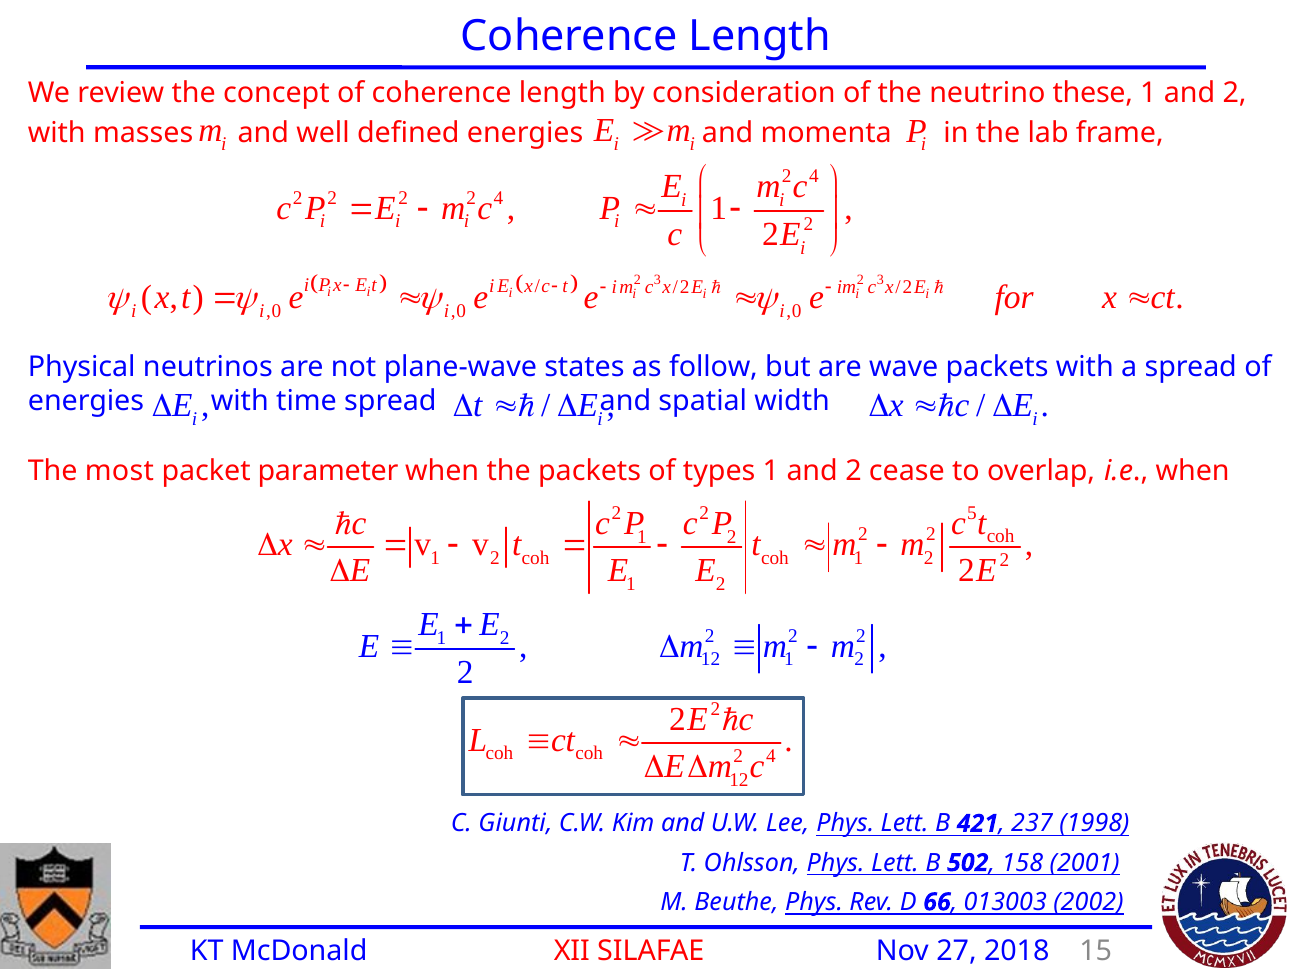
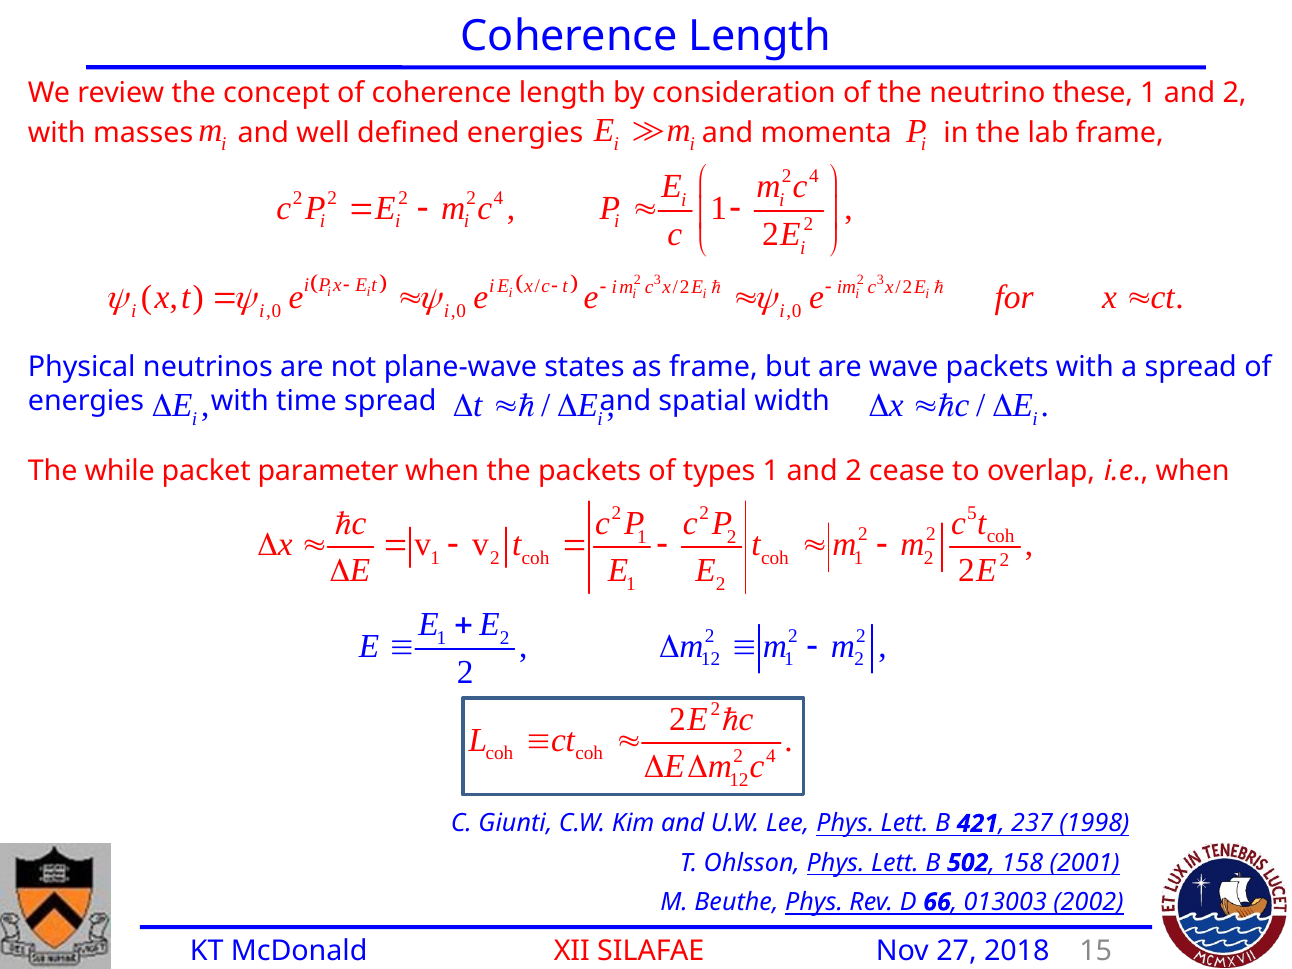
as follow: follow -> frame
most: most -> while
